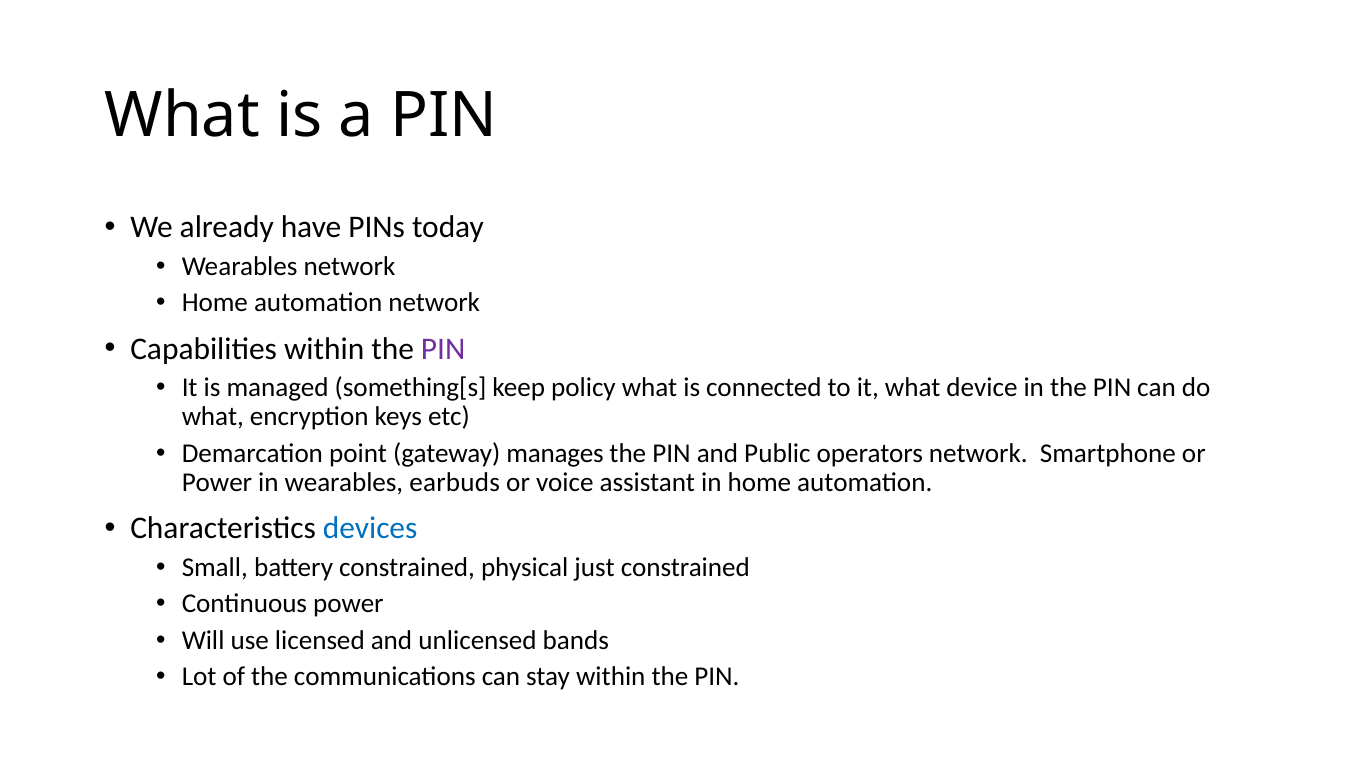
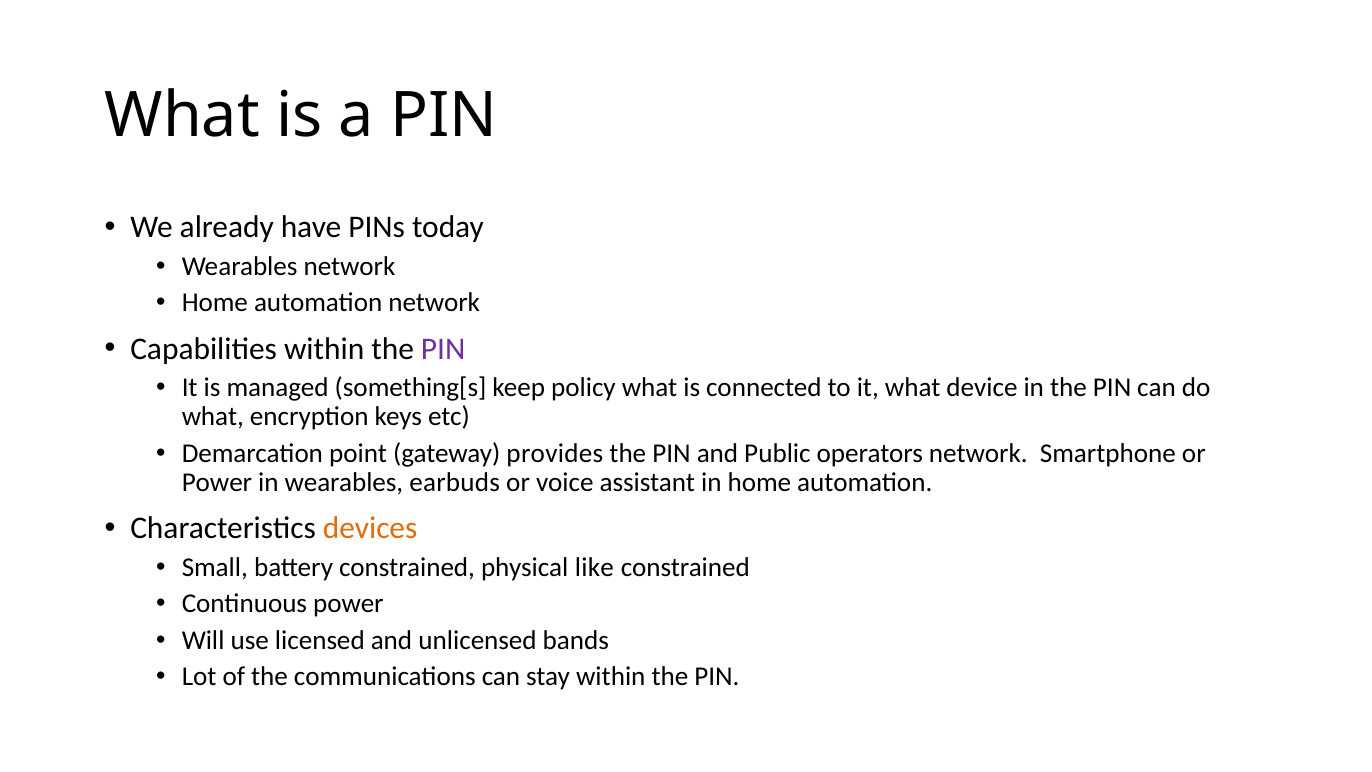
manages: manages -> provides
devices colour: blue -> orange
just: just -> like
